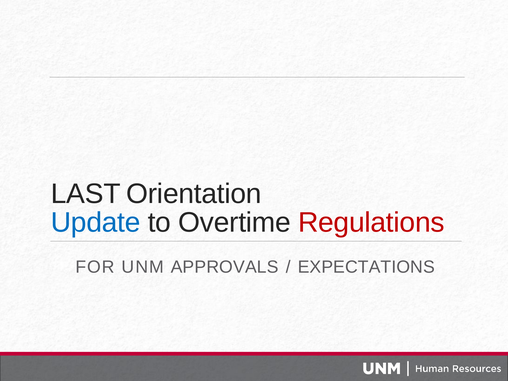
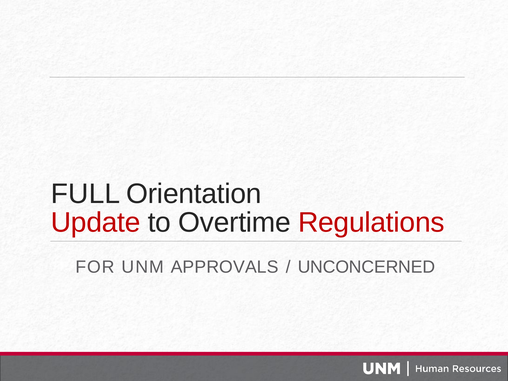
LAST: LAST -> FULL
Update colour: blue -> red
EXPECTATIONS: EXPECTATIONS -> UNCONCERNED
